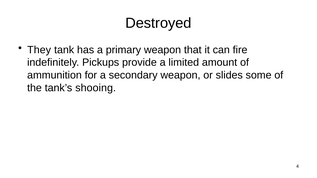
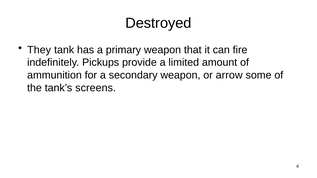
slides: slides -> arrow
shooing: shooing -> screens
